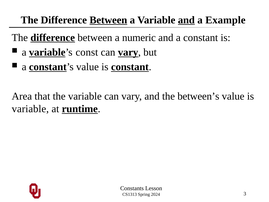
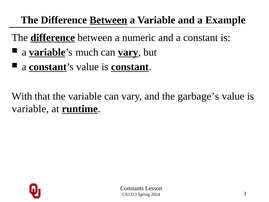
and at (186, 20) underline: present -> none
const: const -> much
Area: Area -> With
between’s: between’s -> garbage’s
